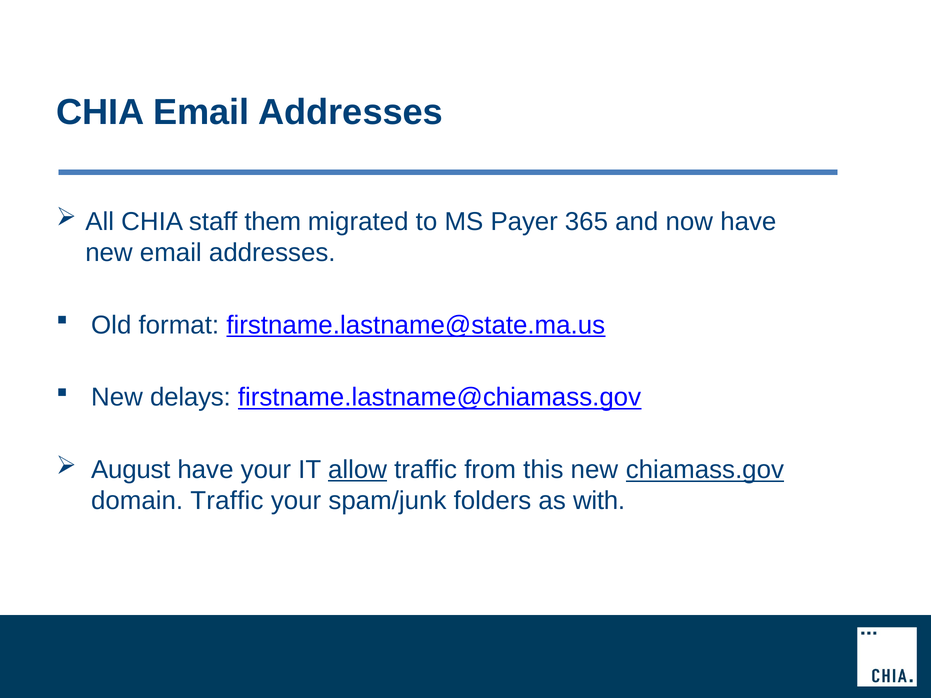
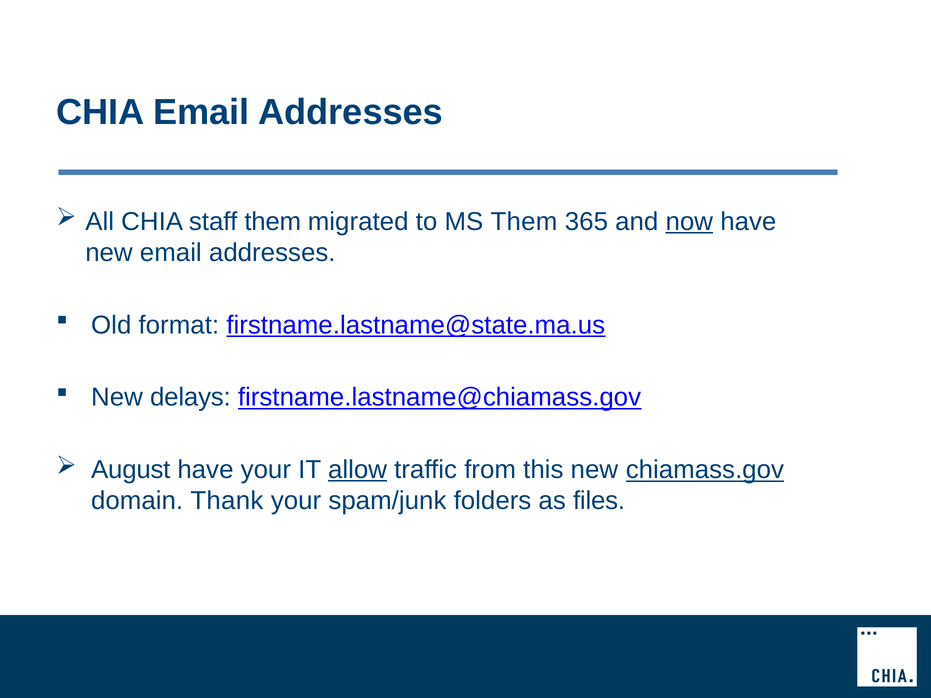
MS Payer: Payer -> Them
now underline: none -> present
domain Traffic: Traffic -> Thank
with: with -> files
